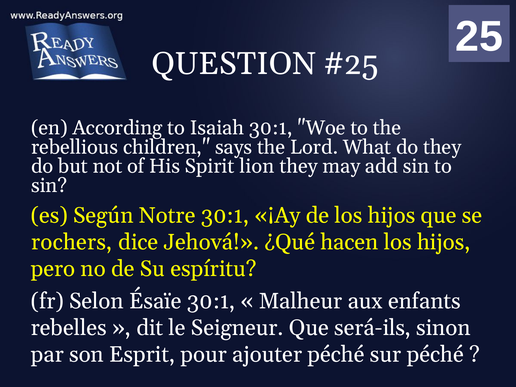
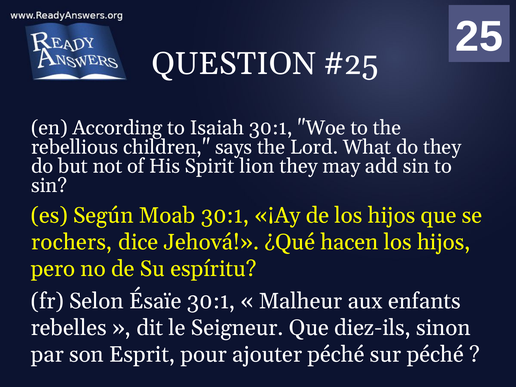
Notre: Notre -> Moab
será-ils: será-ils -> diez-ils
